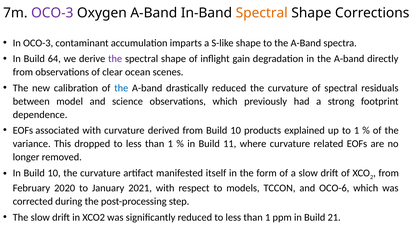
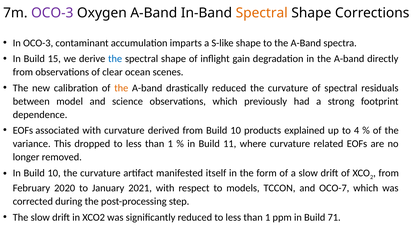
64: 64 -> 15
the at (115, 59) colour: purple -> blue
the at (121, 88) colour: blue -> orange
to 1: 1 -> 4
OCO-6: OCO-6 -> OCO-7
21: 21 -> 71
